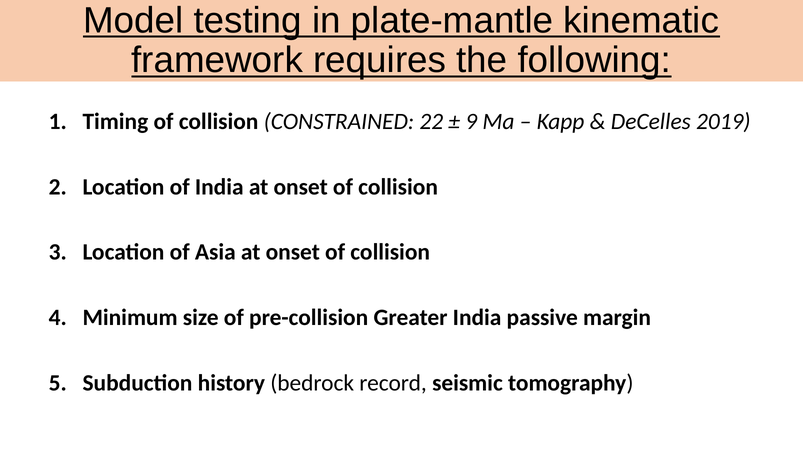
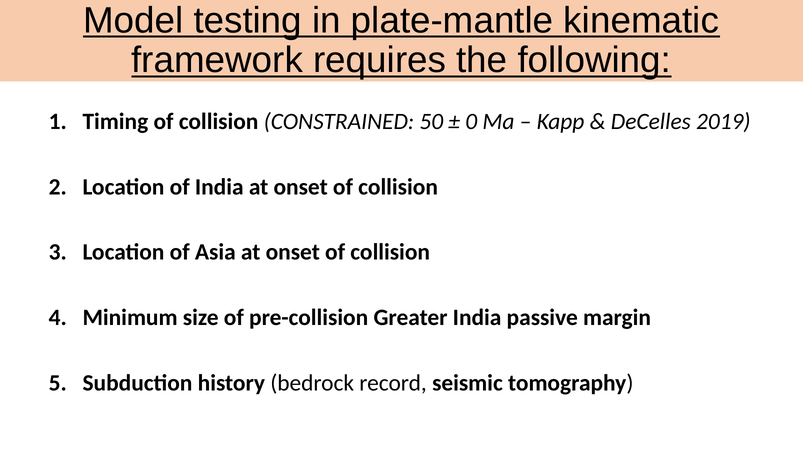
22: 22 -> 50
9: 9 -> 0
